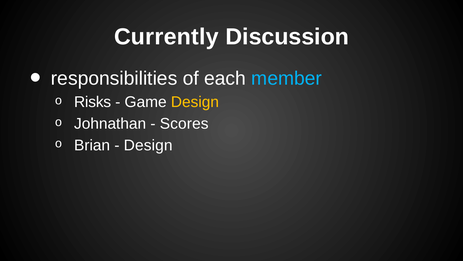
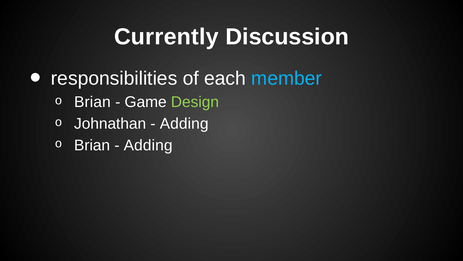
Risks at (93, 102): Risks -> Brian
Design at (195, 102) colour: yellow -> light green
Scores at (184, 124): Scores -> Adding
Design at (148, 145): Design -> Adding
